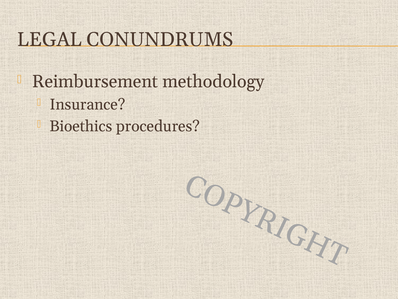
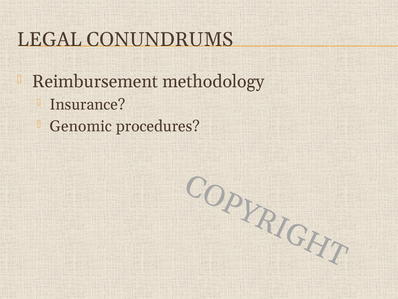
Bioethics: Bioethics -> Genomic
